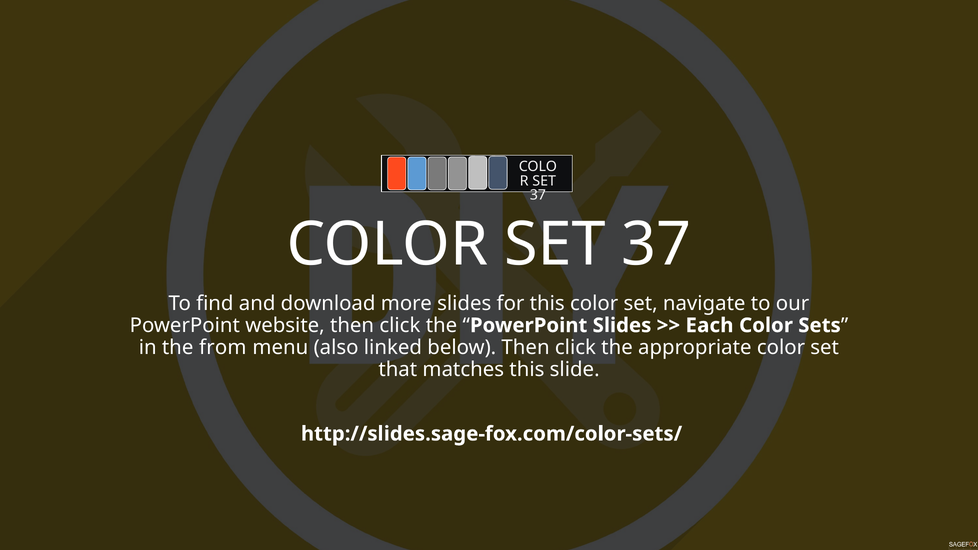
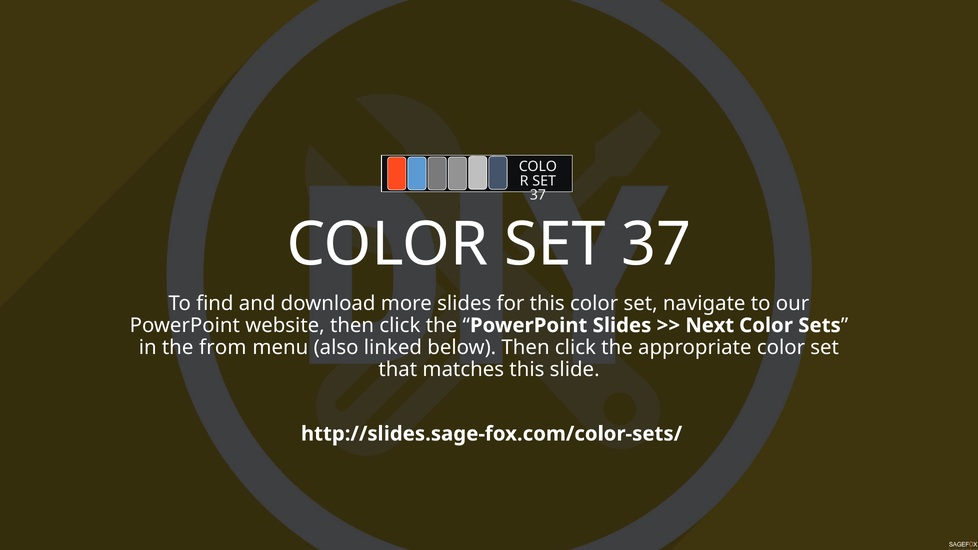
Each: Each -> Next
